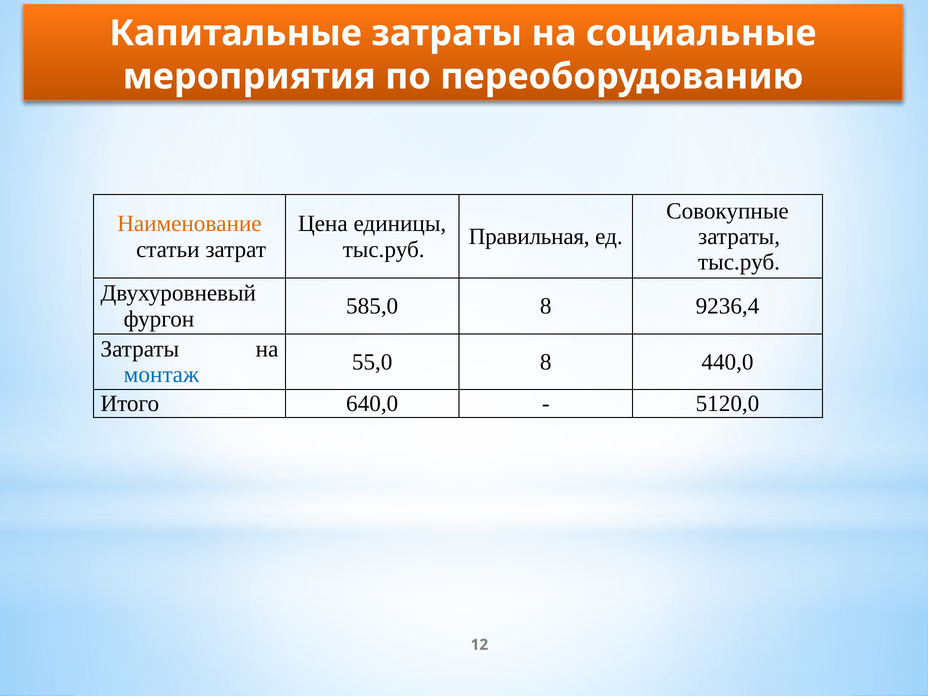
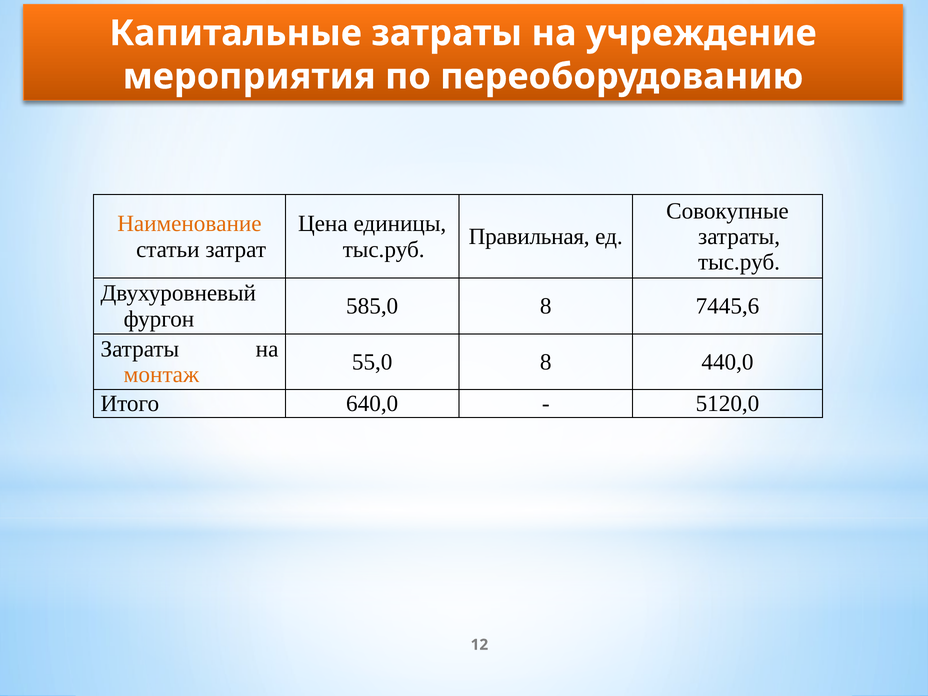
социальные: социальные -> учреждение
9236,4: 9236,4 -> 7445,6
монтаж colour: blue -> orange
